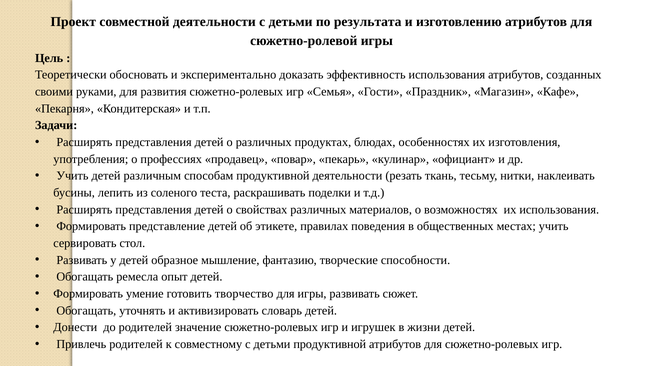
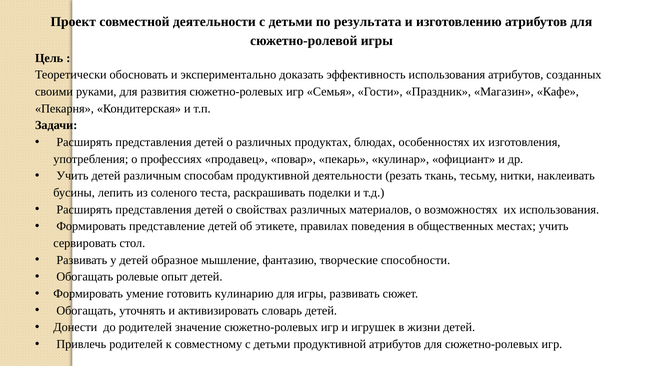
ремесла: ремесла -> ролевые
творчество: творчество -> кулинарию
